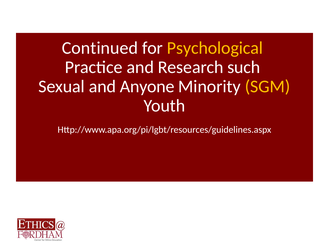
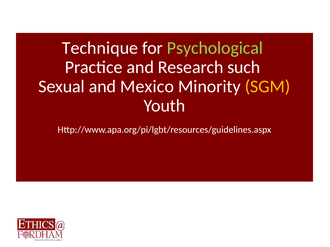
Continued: Continued -> Technique
Psychological colour: yellow -> light green
Anyone: Anyone -> Mexico
